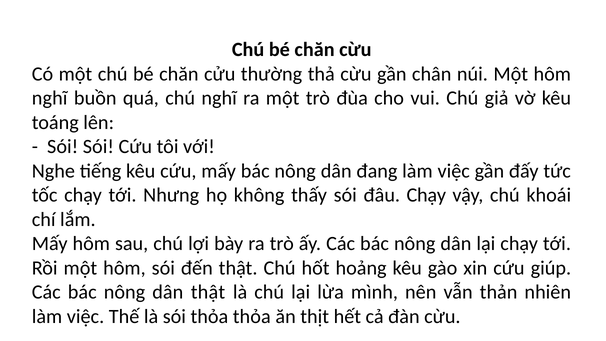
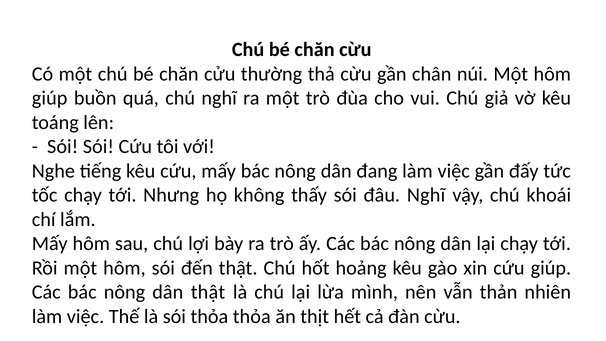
nghĩ at (50, 98): nghĩ -> giúp
đâu Chạy: Chạy -> Nghĩ
